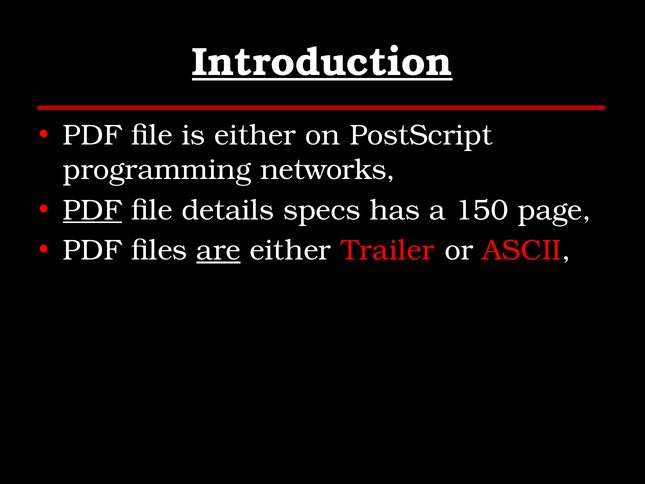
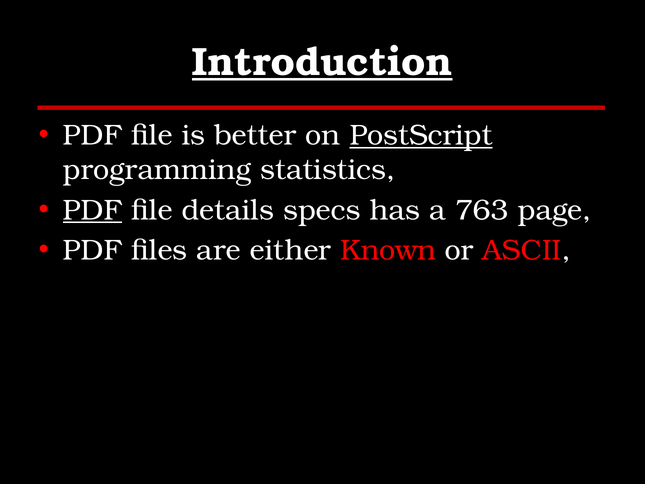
is either: either -> better
PostScript underline: none -> present
networks: networks -> statistics
150: 150 -> 763
are underline: present -> none
Trailer: Trailer -> Known
